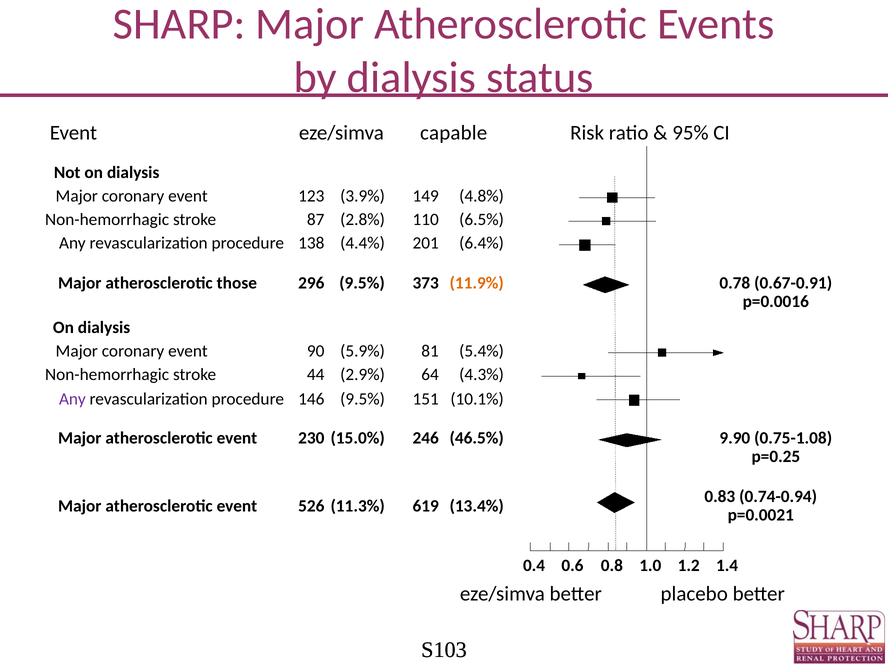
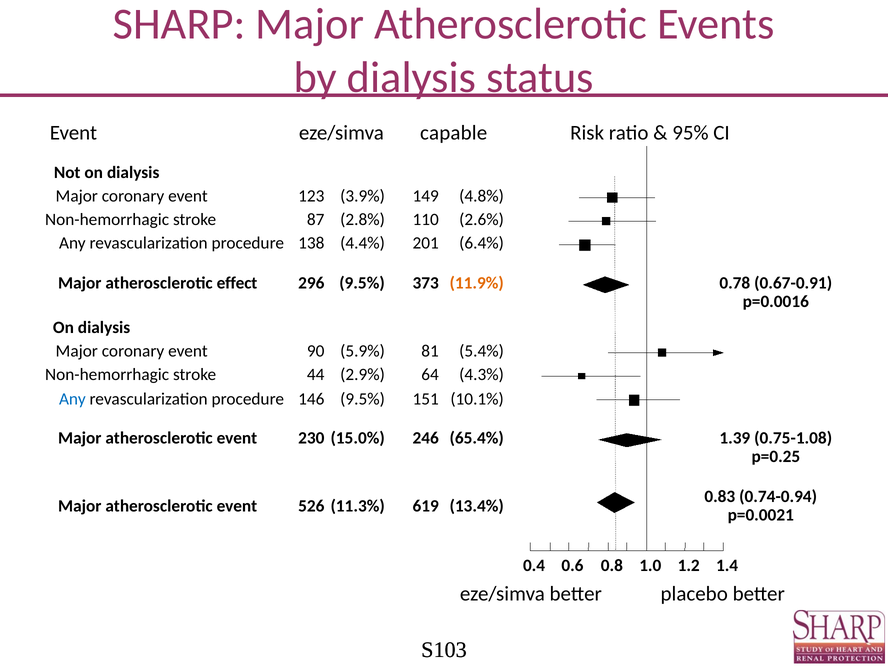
6.5%: 6.5% -> 2.6%
those: those -> effect
Any at (72, 399) colour: purple -> blue
46.5%: 46.5% -> 65.4%
9.90: 9.90 -> 1.39
